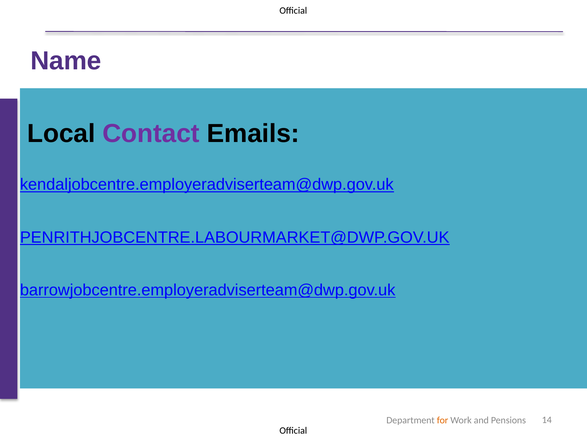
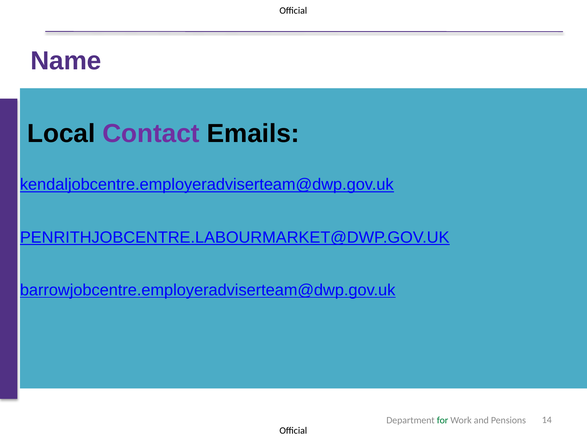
for colour: orange -> green
